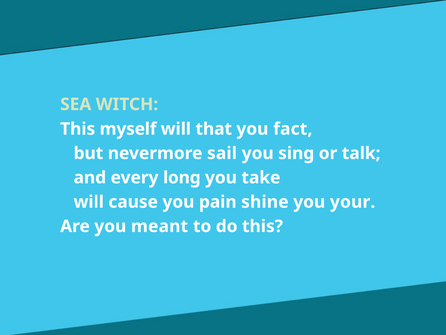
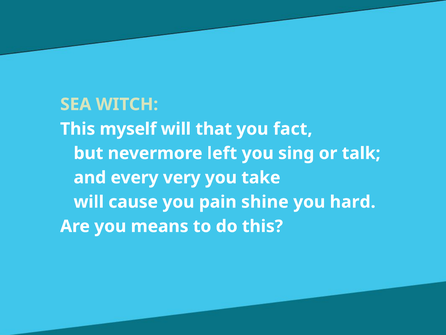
sail: sail -> left
long: long -> very
your: your -> hard
meant: meant -> means
